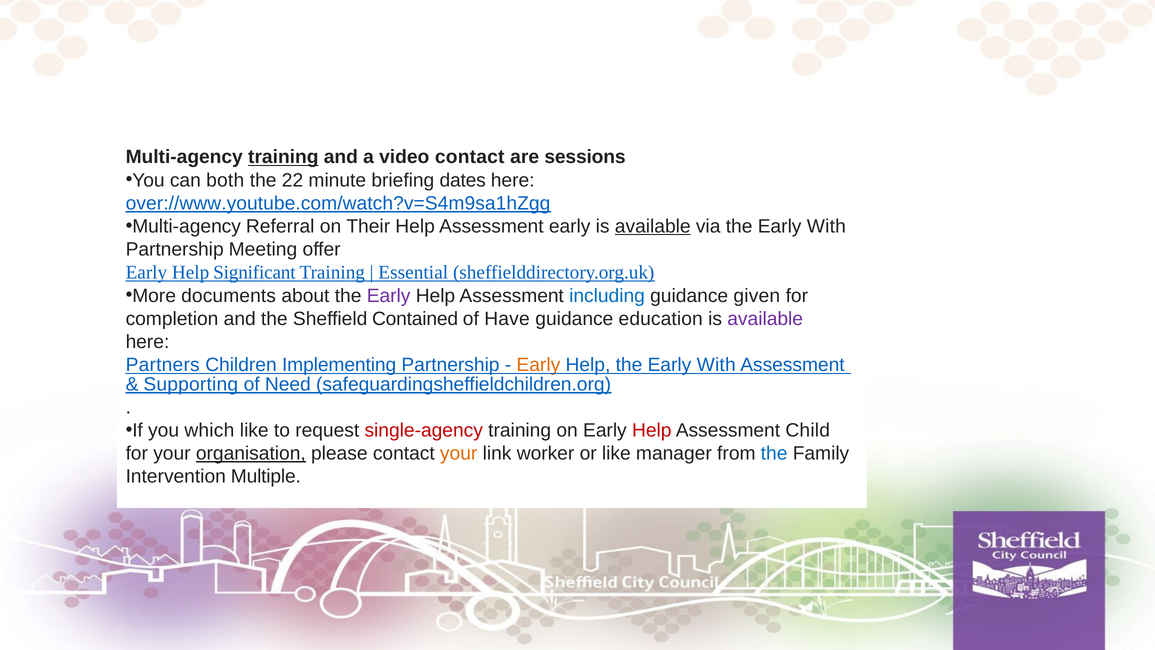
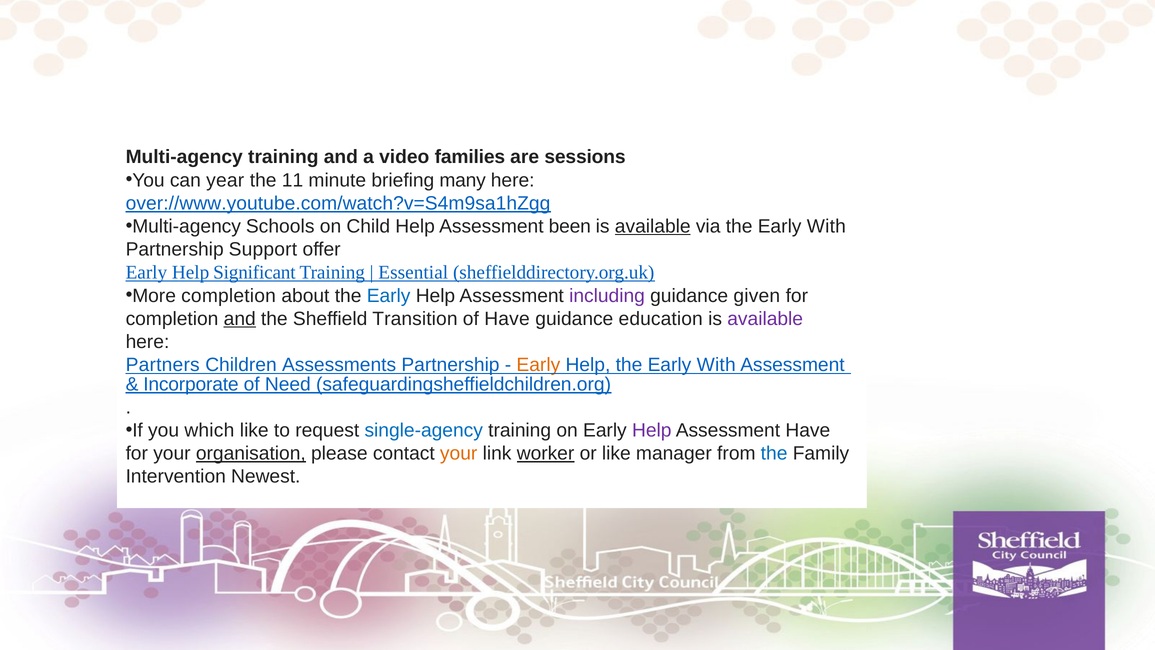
training at (283, 157) underline: present -> none
video contact: contact -> families
both: both -> year
22: 22 -> 11
dates: dates -> many
Referral: Referral -> Schools
Their: Their -> Child
Assessment early: early -> been
Meeting: Meeting -> Support
More documents: documents -> completion
Early at (389, 296) colour: purple -> blue
including colour: blue -> purple
and at (240, 319) underline: none -> present
Contained: Contained -> Transition
Implementing: Implementing -> Assessments
Supporting: Supporting -> Incorporate
single-agency colour: red -> blue
Help at (652, 430) colour: red -> purple
Assessment Child: Child -> Have
worker underline: none -> present
Multiple: Multiple -> Newest
